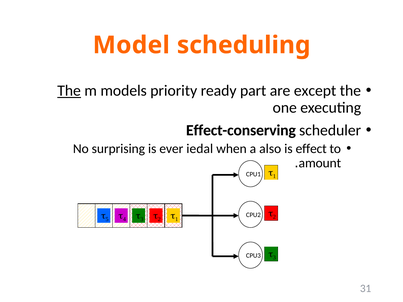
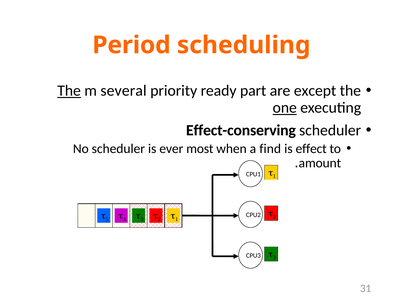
Model: Model -> Period
models: models -> several
one underline: none -> present
No surprising: surprising -> scheduler
iedal: iedal -> most
also: also -> find
